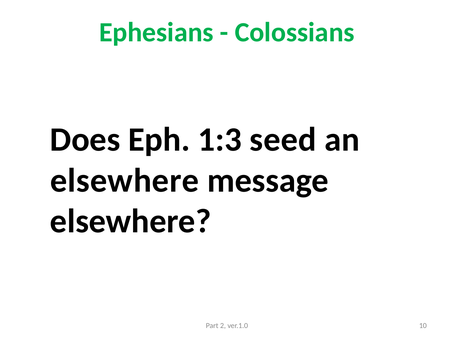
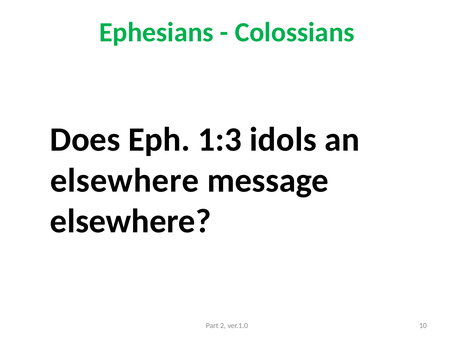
seed: seed -> idols
